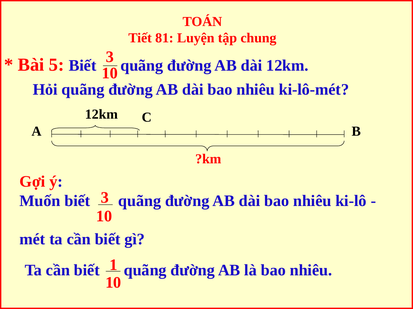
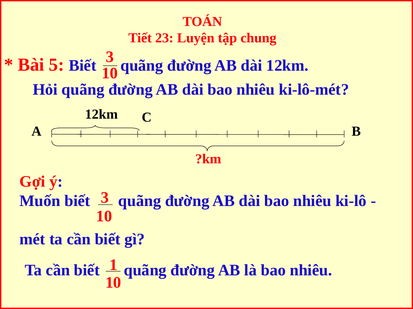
81: 81 -> 23
